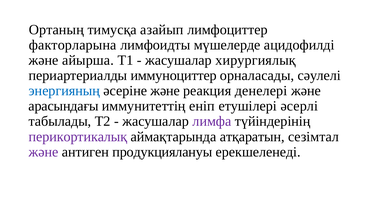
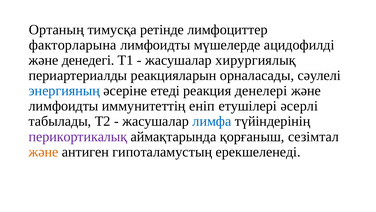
азайып: азайып -> ретiнде
айырша: айырша -> денедегі
иммуноциттер: иммуноциттер -> реакцияларын
әсеріне және: және -> етеді
арасындағы at (64, 106): арасындағы -> лимфоидты
лимфа colour: purple -> blue
атқаратын: атқаратын -> қорғаныш
және at (44, 152) colour: purple -> orange
продукциялануы: продукциялануы -> гипоталамустың
